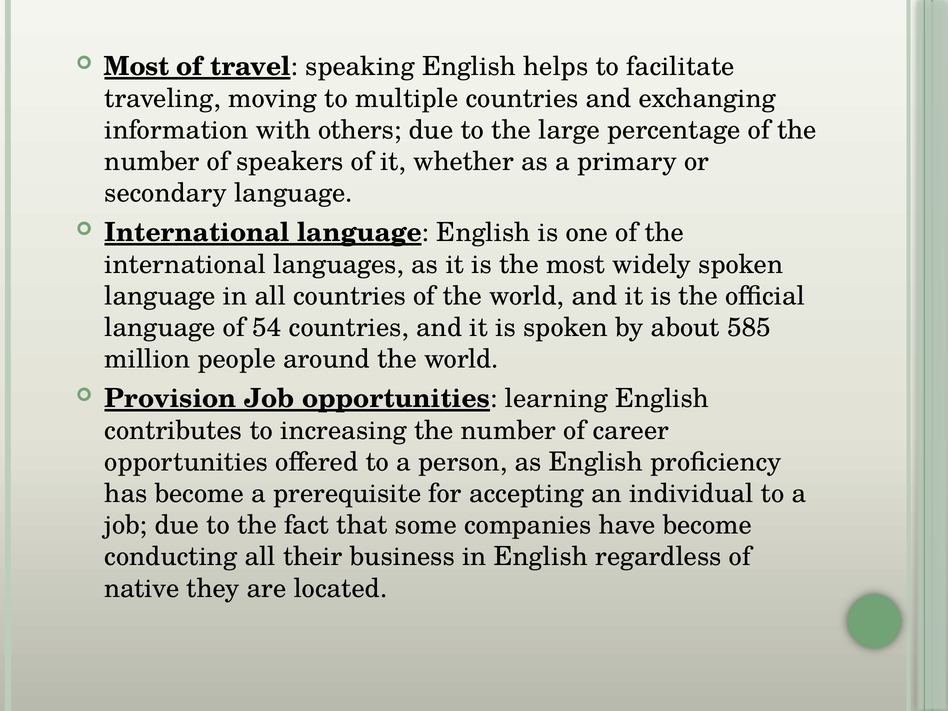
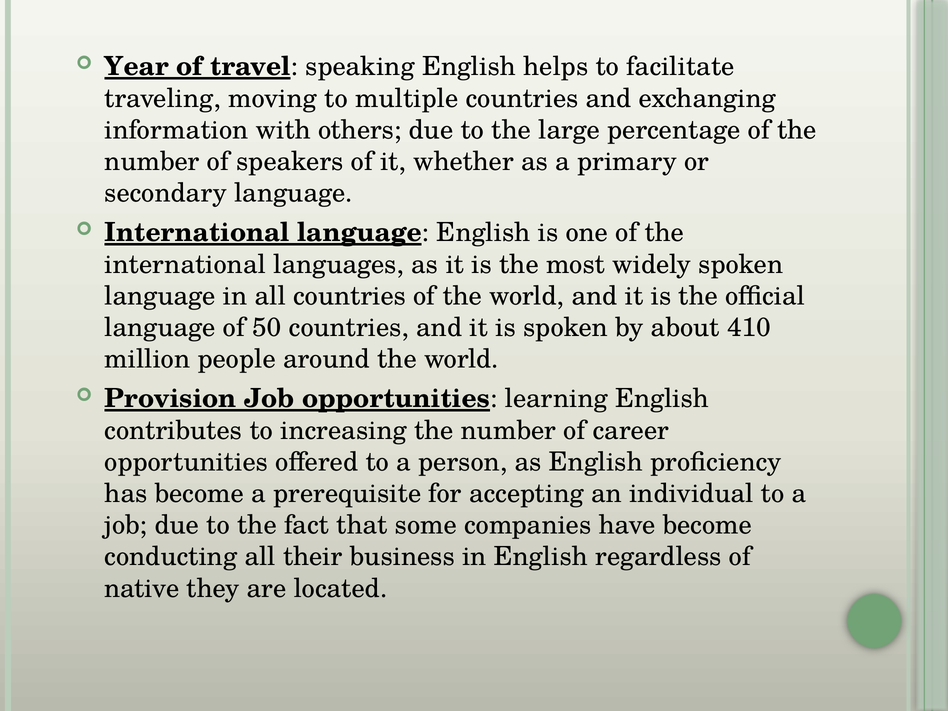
Most at (137, 67): Most -> Year
54: 54 -> 50
585: 585 -> 410
